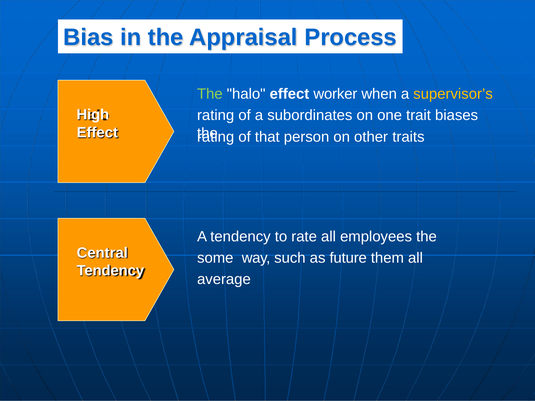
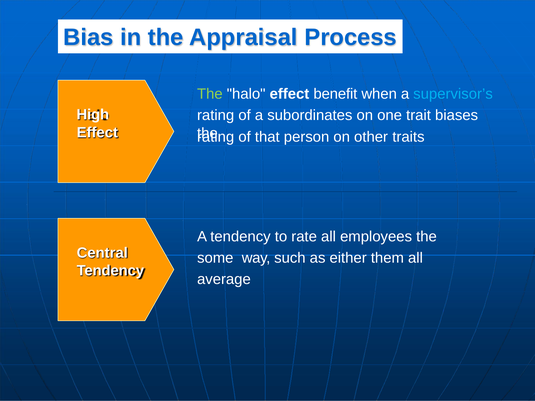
worker: worker -> benefit
supervisor’s colour: yellow -> light blue
future: future -> either
